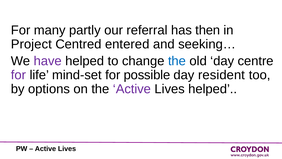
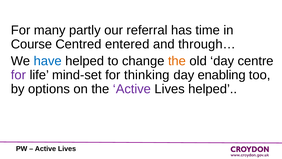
then: then -> time
Project: Project -> Course
seeking…: seeking… -> through…
have colour: purple -> blue
the at (177, 61) colour: blue -> orange
possible: possible -> thinking
resident: resident -> enabling
